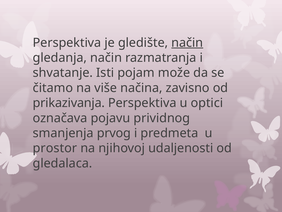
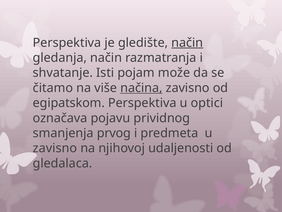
načina underline: none -> present
prikazivanja: prikazivanja -> egipatskom
prostor at (55, 148): prostor -> zavisno
